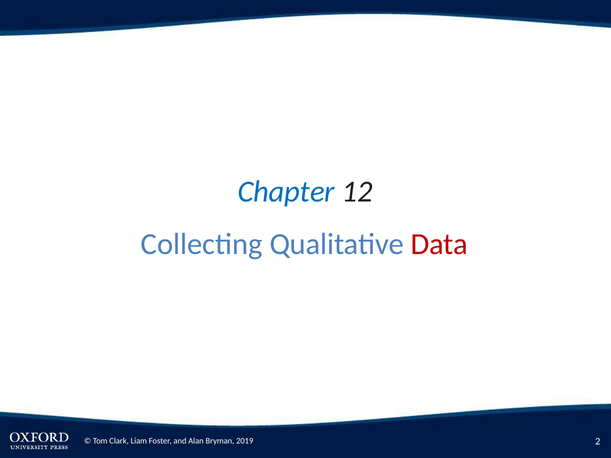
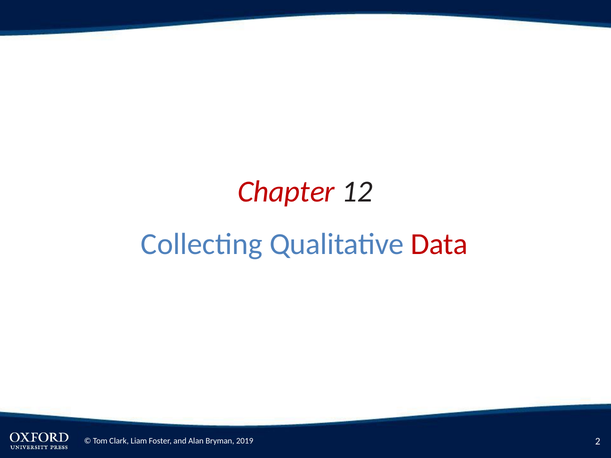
Chapter colour: blue -> red
